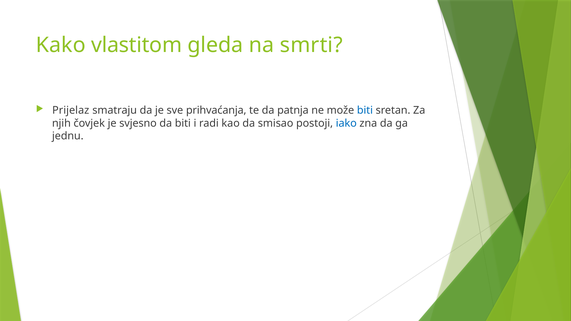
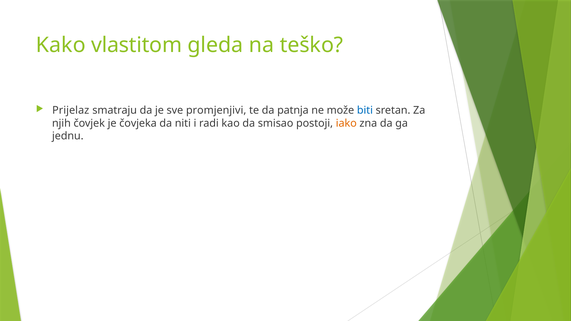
smrti: smrti -> teško
prihvaćanja: prihvaćanja -> promjenjivi
svjesno: svjesno -> čovjeka
da biti: biti -> niti
iako colour: blue -> orange
